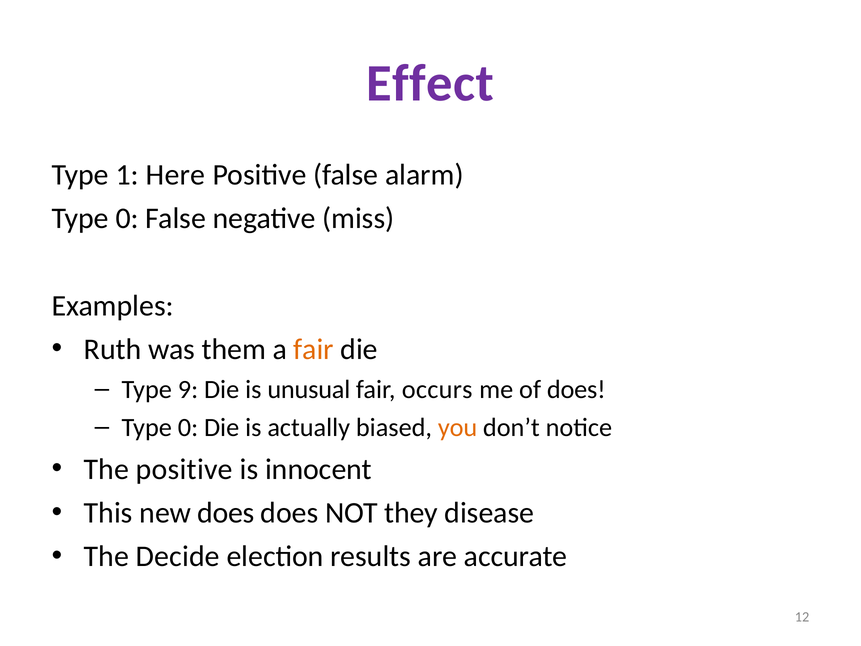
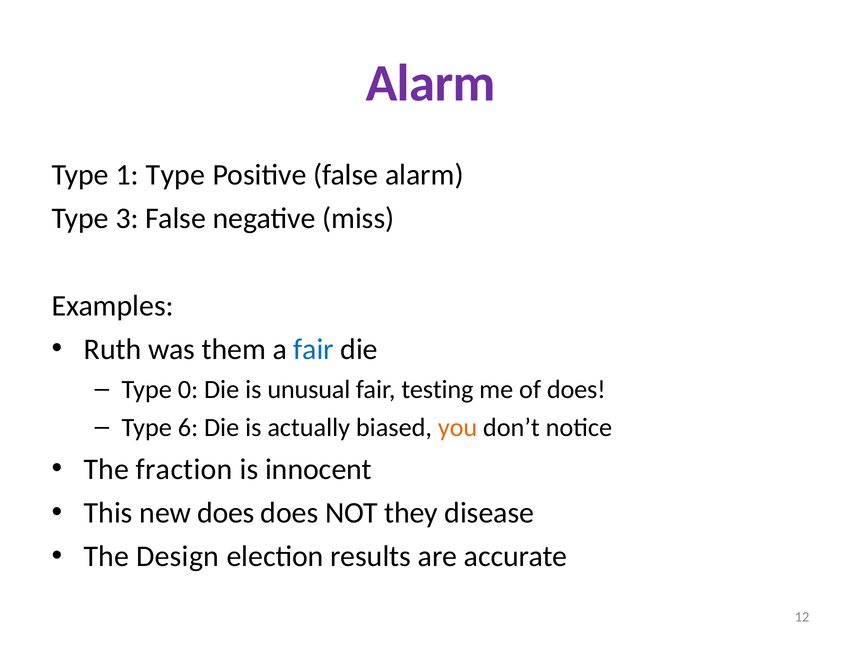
Effect at (430, 83): Effect -> Alarm
1 Here: Here -> Type
0 at (127, 219): 0 -> 3
fair at (314, 349) colour: orange -> blue
9: 9 -> 0
occurs: occurs -> testing
0 at (188, 428): 0 -> 6
The positive: positive -> fraction
Decide: Decide -> Design
